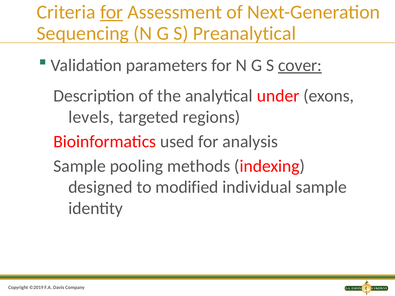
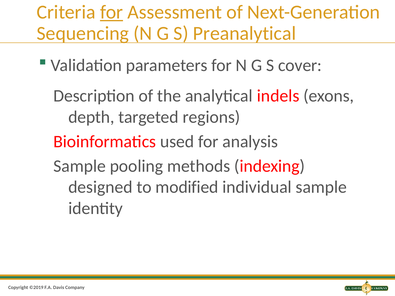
cover underline: present -> none
under: under -> indels
levels: levels -> depth
